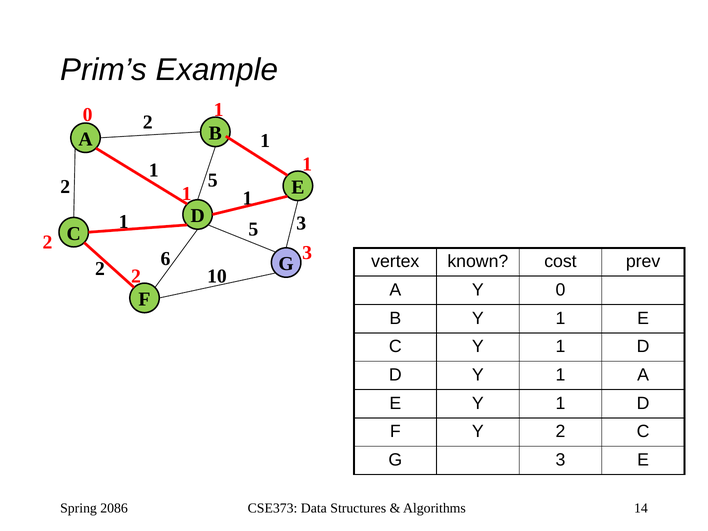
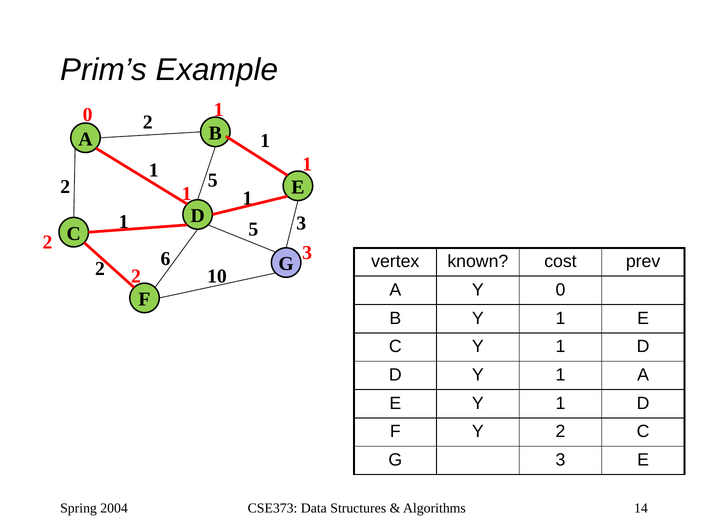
2086: 2086 -> 2004
